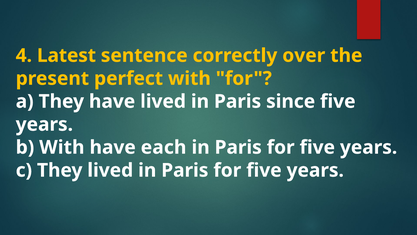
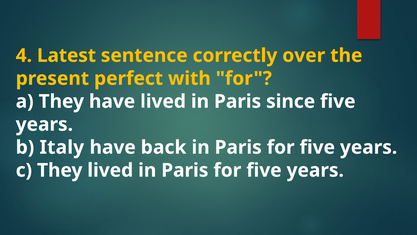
b With: With -> Italy
each: each -> back
